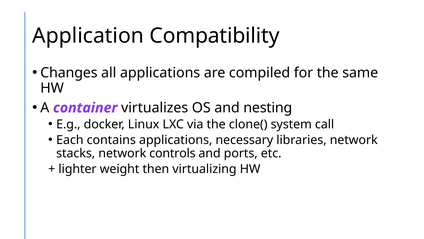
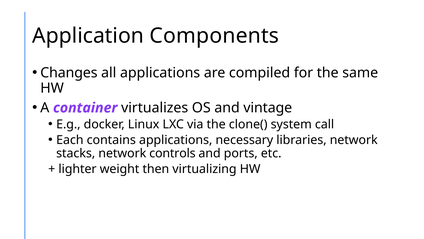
Compatibility: Compatibility -> Components
nesting: nesting -> vintage
